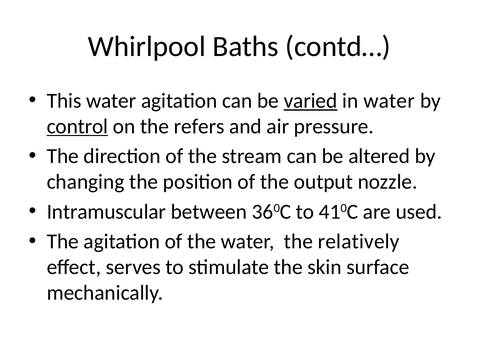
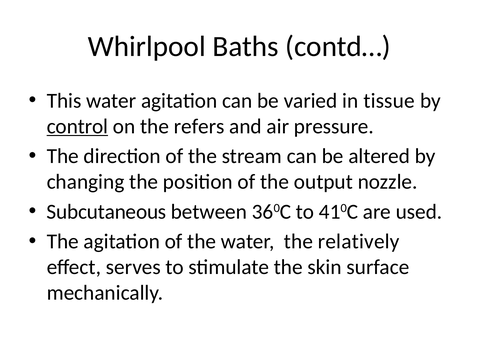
varied underline: present -> none
in water: water -> tissue
Intramuscular: Intramuscular -> Subcutaneous
